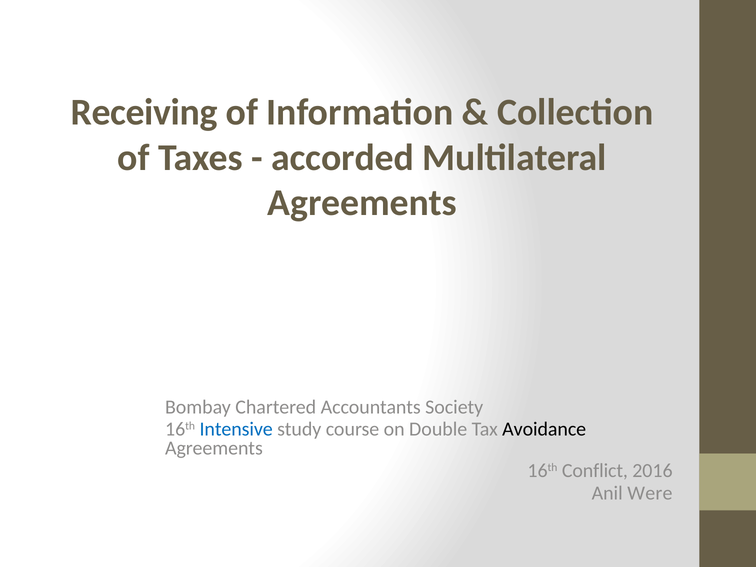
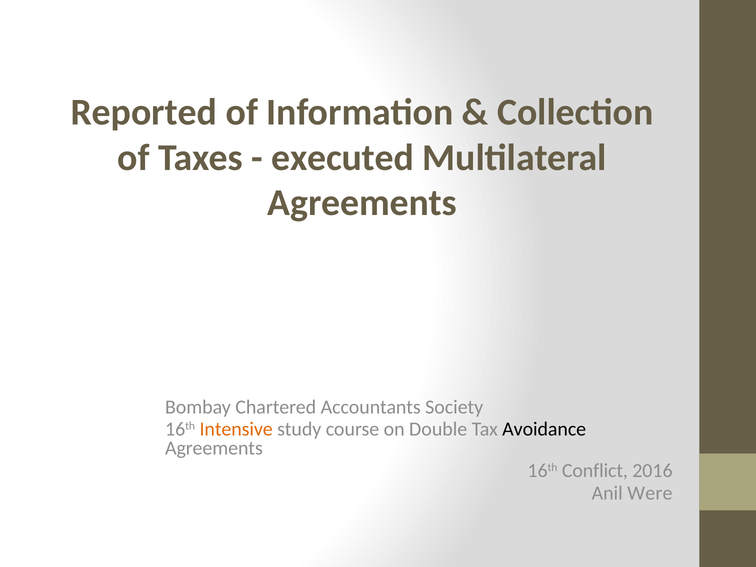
Receiving: Receiving -> Reported
accorded: accorded -> executed
Intensive colour: blue -> orange
